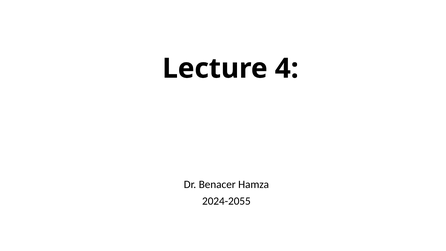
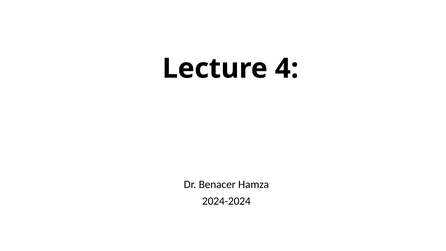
2024-2055: 2024-2055 -> 2024-2024
